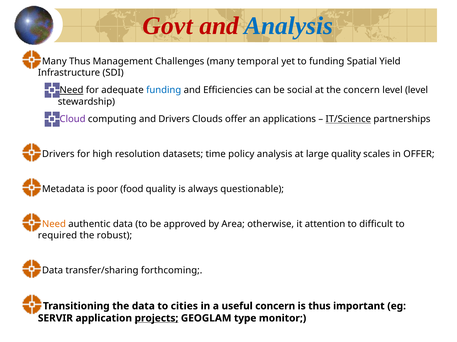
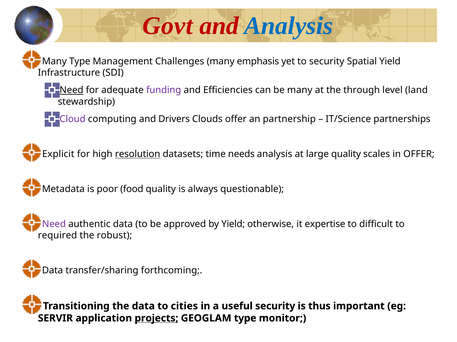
Many Thus: Thus -> Type
temporal: temporal -> emphasis
to funding: funding -> security
funding at (164, 90) colour: blue -> purple
be social: social -> many
the concern: concern -> through
level level: level -> land
applications: applications -> partnership
IT/Science underline: present -> none
Drivers at (58, 154): Drivers -> Explicit
resolution underline: none -> present
policy: policy -> needs
Need at (54, 224) colour: orange -> purple
by Area: Area -> Yield
attention: attention -> expertise
useful concern: concern -> security
